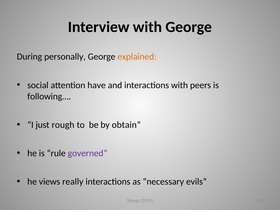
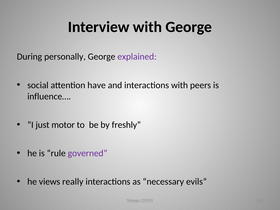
explained colour: orange -> purple
following…: following… -> influence…
rough: rough -> motor
obtain: obtain -> freshly
